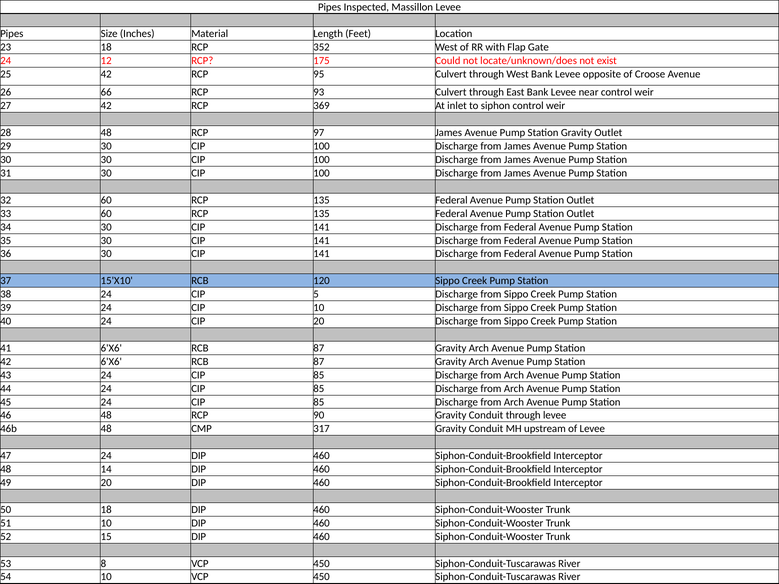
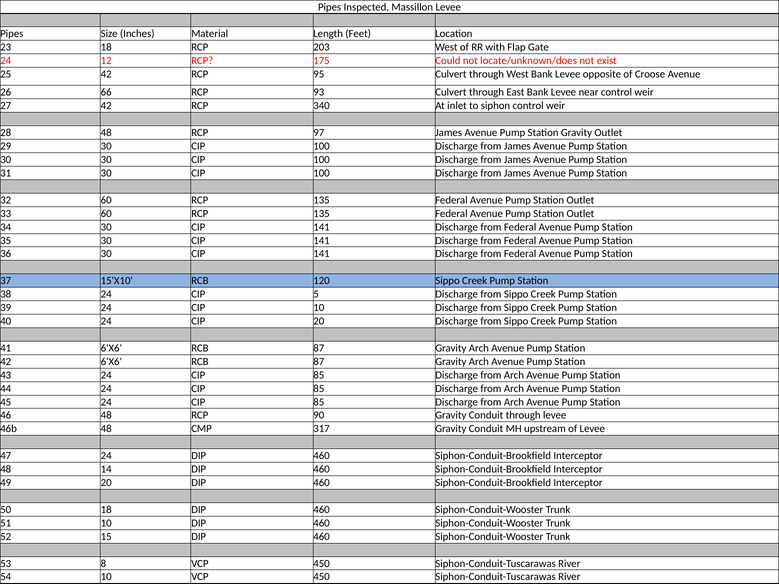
352: 352 -> 203
369: 369 -> 340
